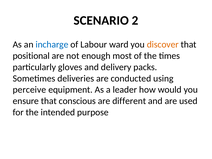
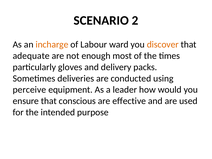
incharge colour: blue -> orange
positional: positional -> adequate
different: different -> effective
